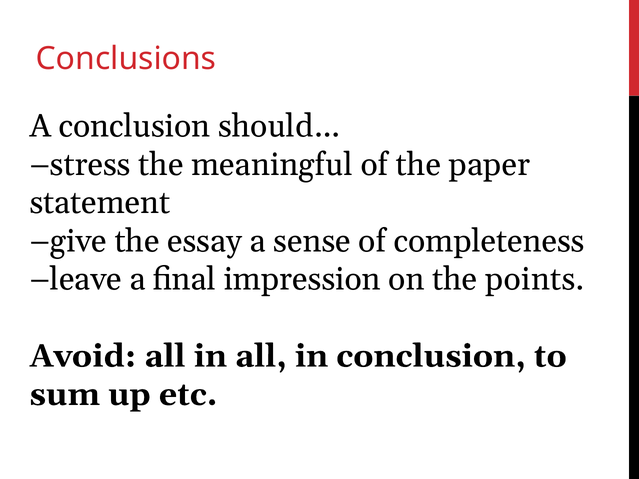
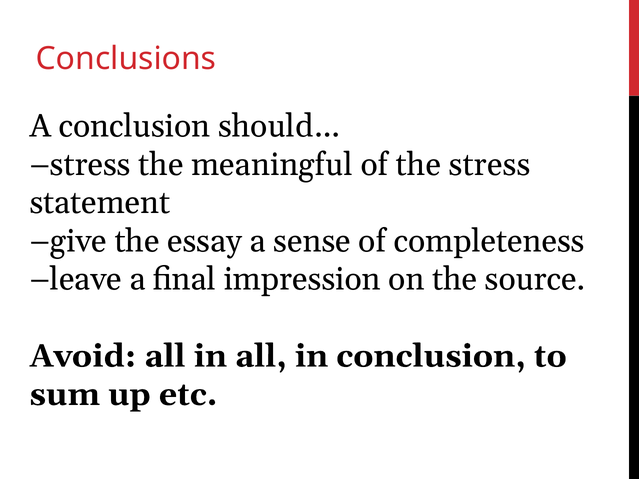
the paper: paper -> stress
points: points -> source
